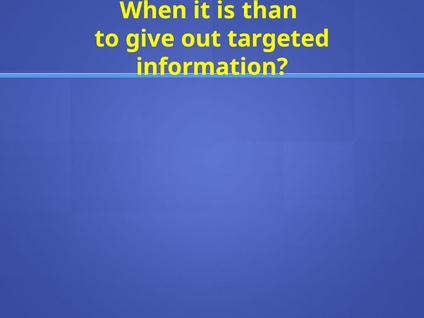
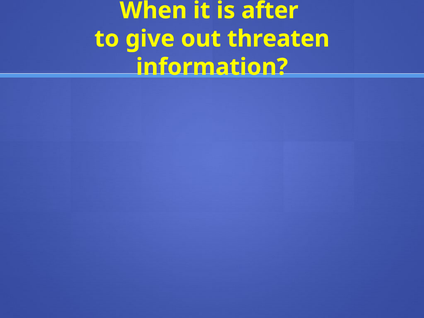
than: than -> after
targeted: targeted -> threaten
